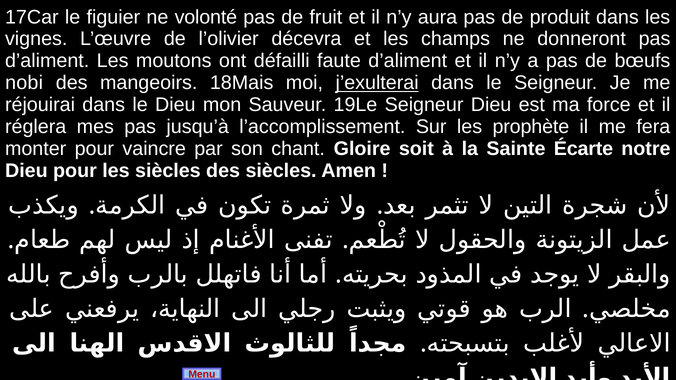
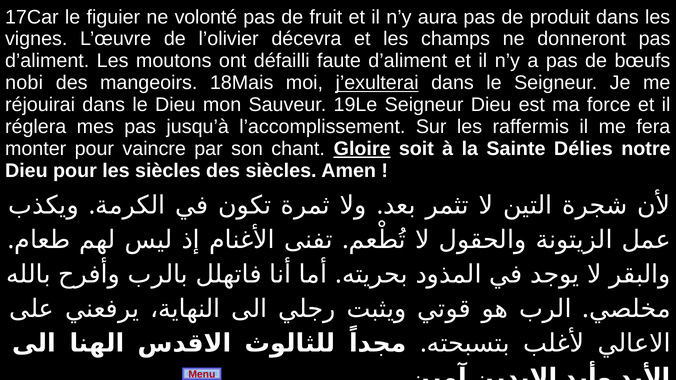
prophète: prophète -> raffermis
Gloire underline: none -> present
Écarte: Écarte -> Délies
